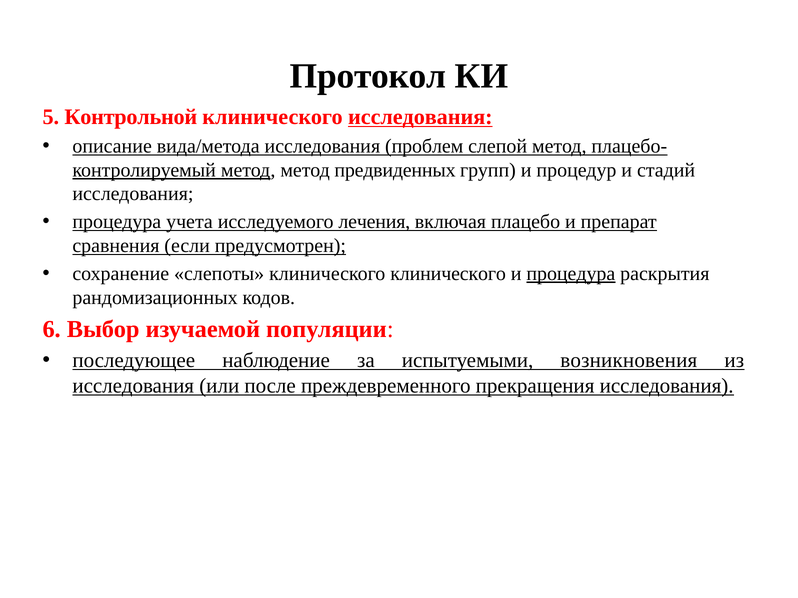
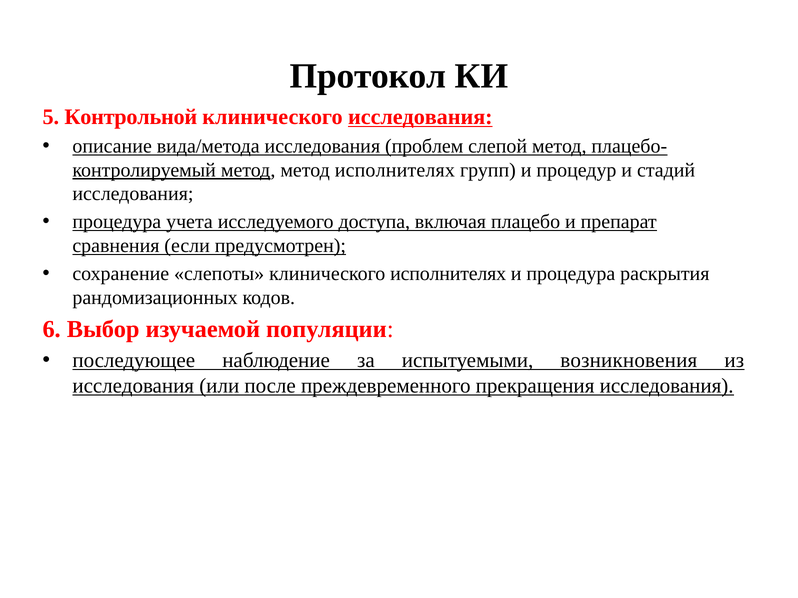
метод предвиденных: предвиденных -> исполнителях
лечения: лечения -> доступа
клинического клинического: клинического -> исполнителях
процедура at (571, 274) underline: present -> none
